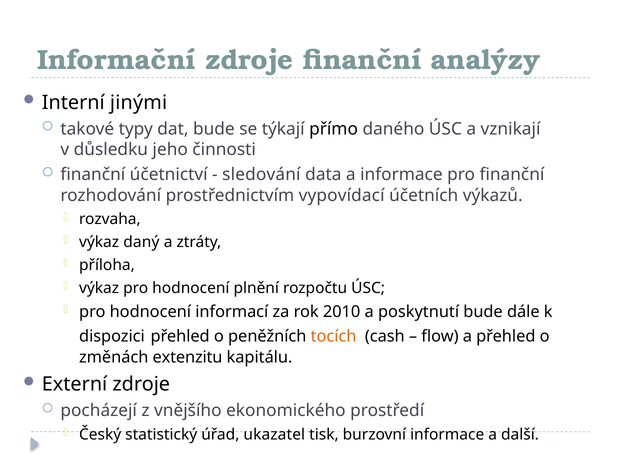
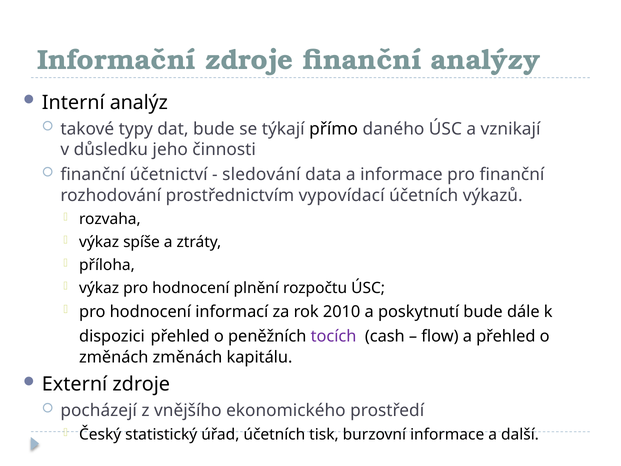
jinými: jinými -> analýz
daný: daný -> spíše
tocích colour: orange -> purple
změnách extenzitu: extenzitu -> změnách
úřad ukazatel: ukazatel -> účetních
